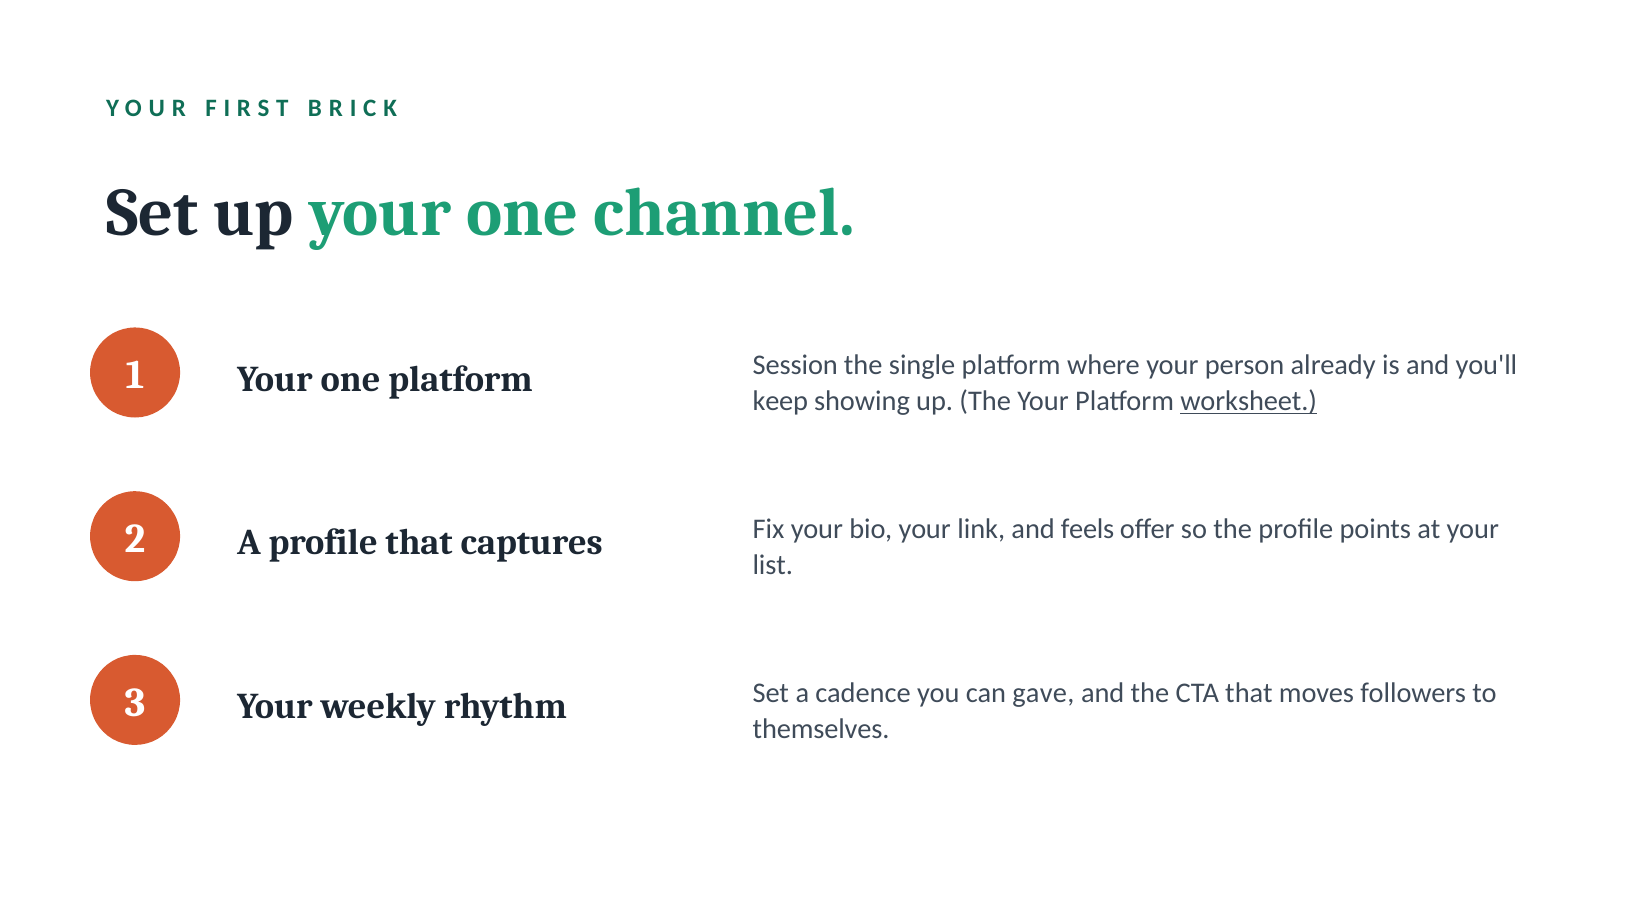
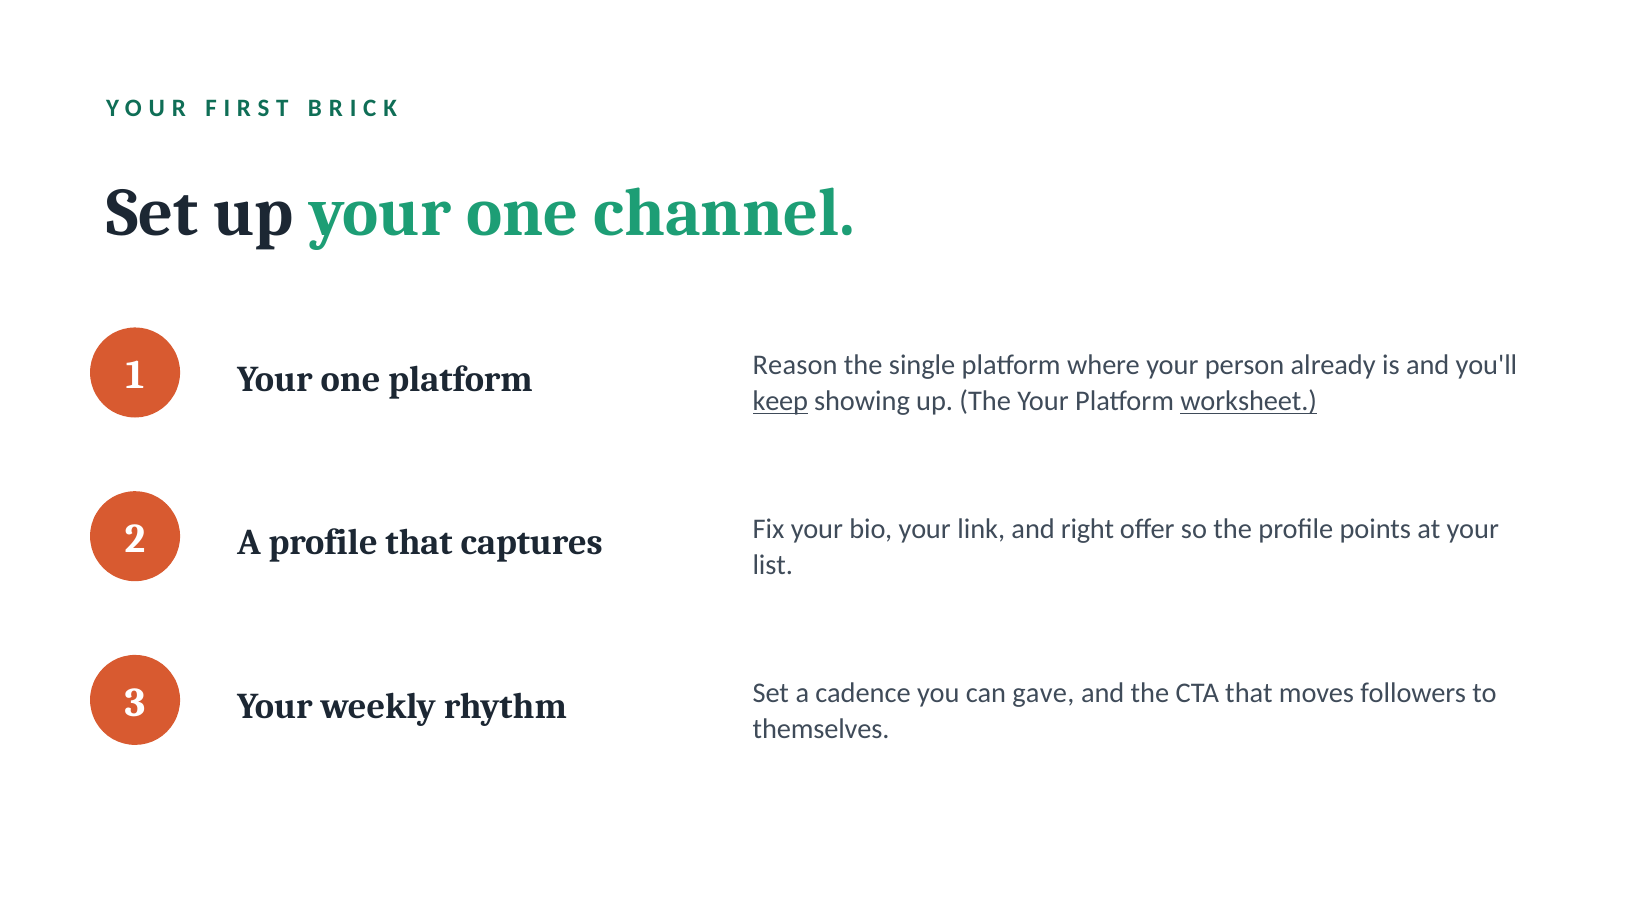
Session: Session -> Reason
keep underline: none -> present
feels: feels -> right
